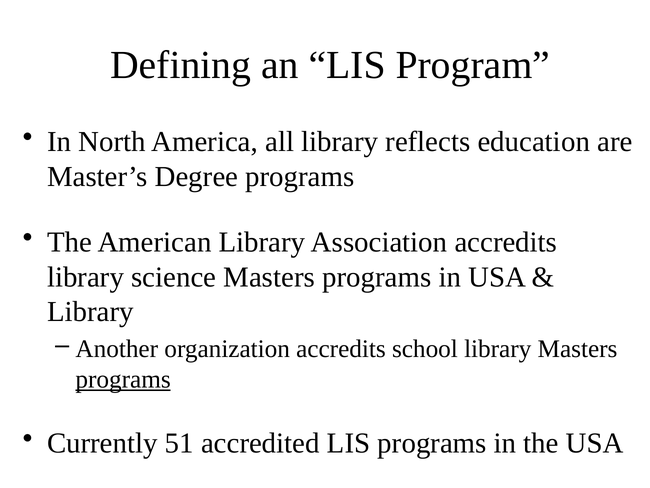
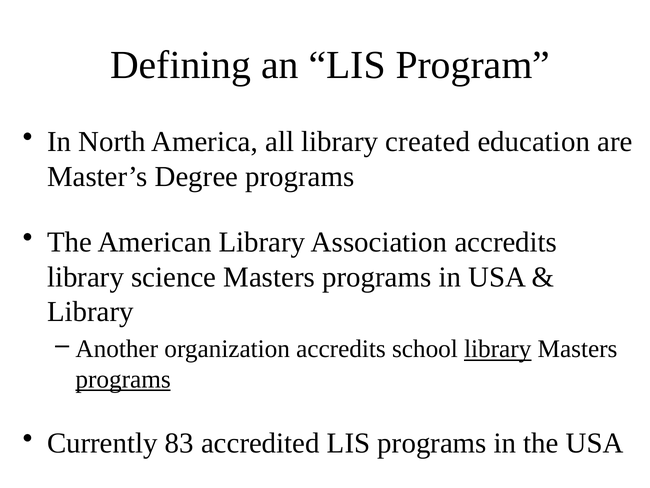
reflects: reflects -> created
library at (498, 349) underline: none -> present
51: 51 -> 83
